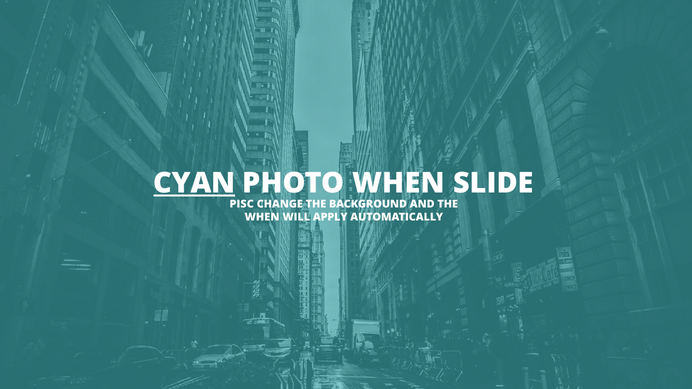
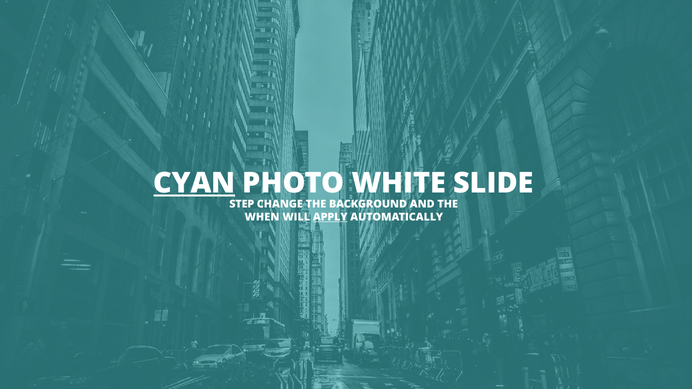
PHOTO WHEN: WHEN -> WHITE
PISC: PISC -> STEP
APPLY underline: none -> present
